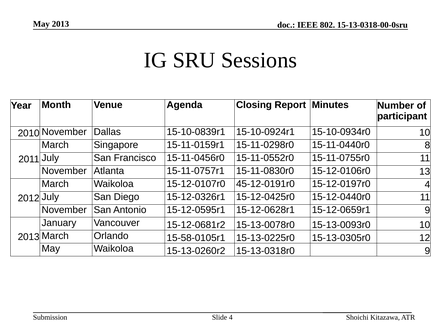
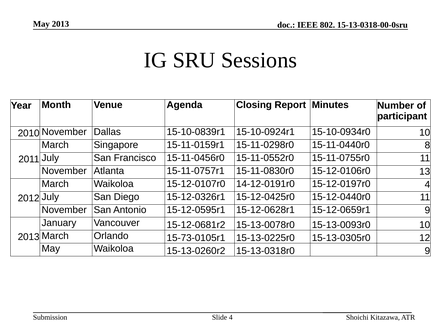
45-12-0191r0: 45-12-0191r0 -> 14-12-0191r0
15-58-0105r1: 15-58-0105r1 -> 15-73-0105r1
